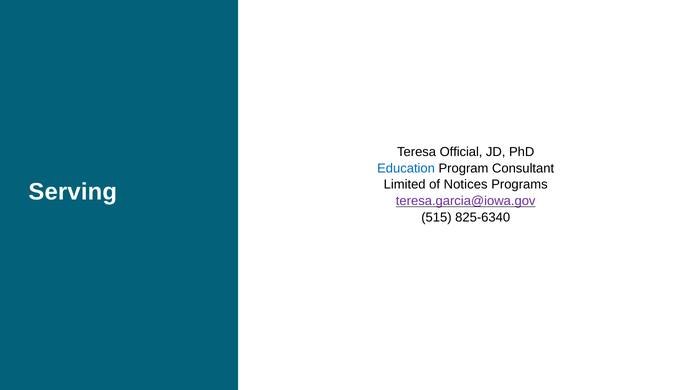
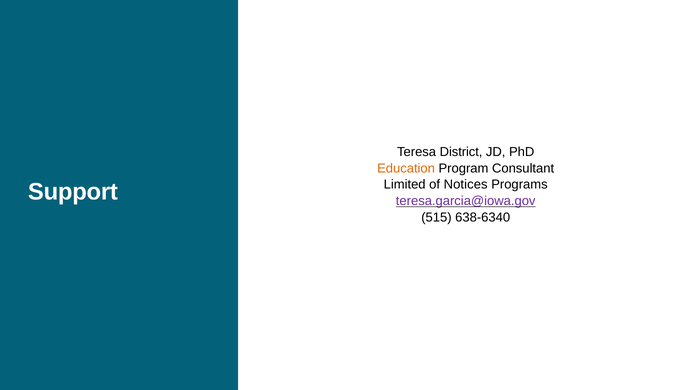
Official: Official -> District
Education colour: blue -> orange
Serving: Serving -> Support
825-6340: 825-6340 -> 638-6340
